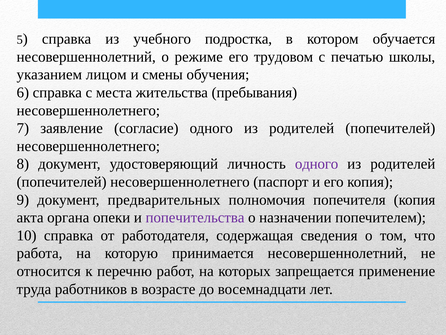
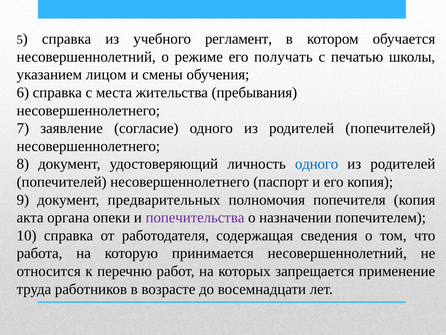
подростка: подростка -> регламент
трудовом: трудовом -> получать
одного at (317, 164) colour: purple -> blue
